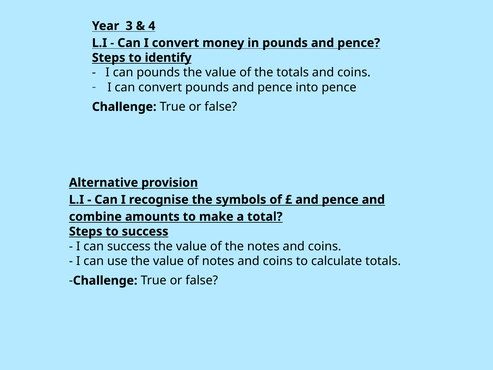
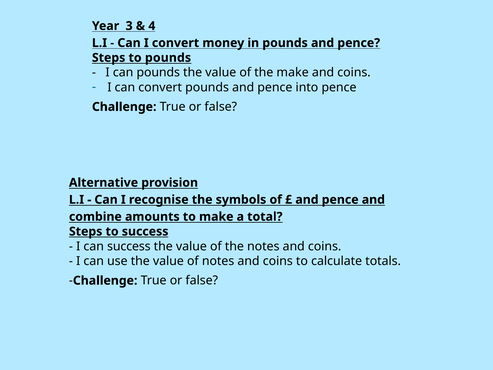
to identify: identify -> pounds
the totals: totals -> make
